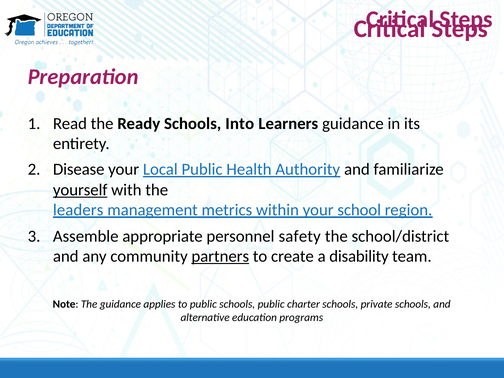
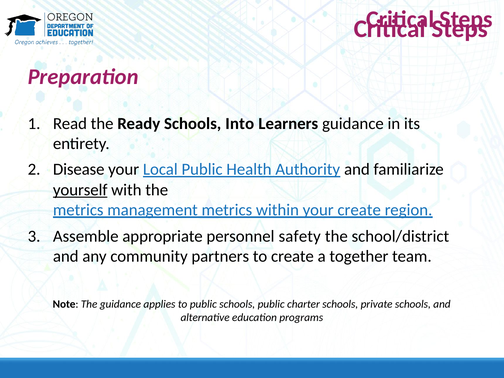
leaders at (78, 210): leaders -> metrics
your school: school -> create
partners underline: present -> none
disability: disability -> together
